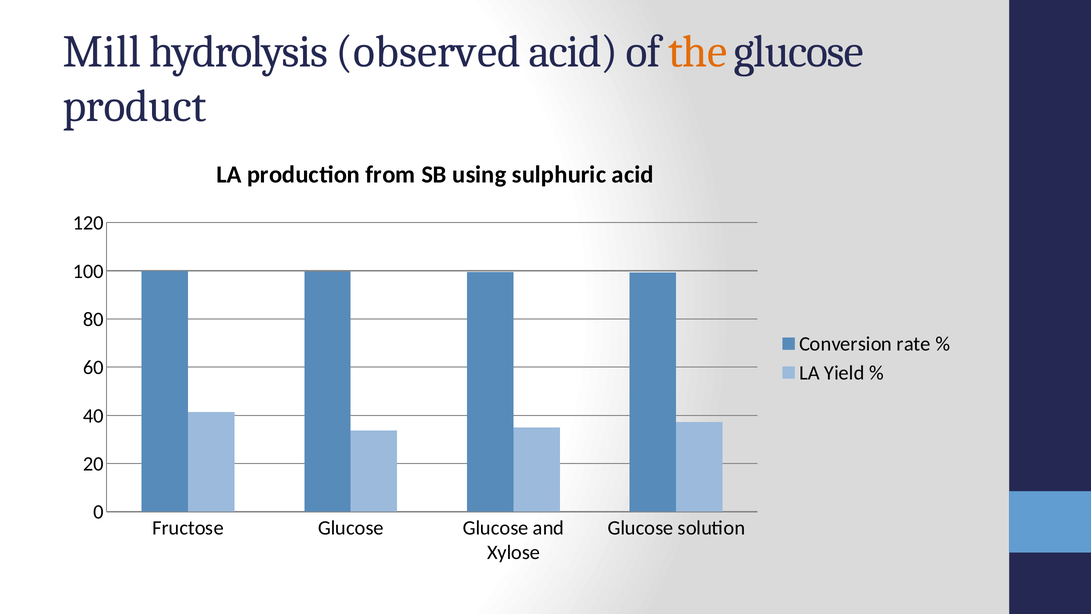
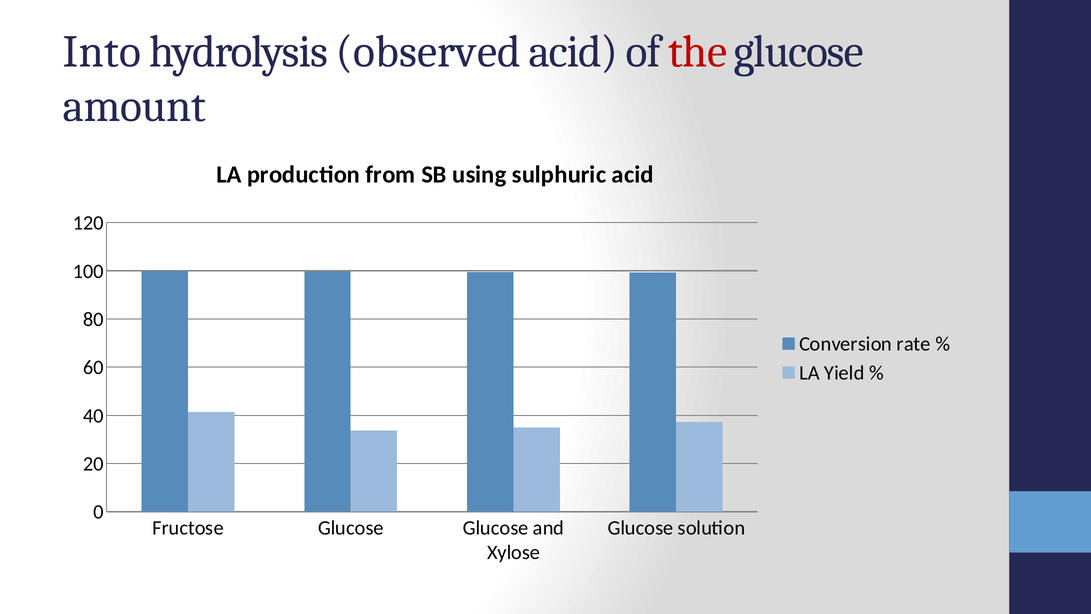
Mill: Mill -> Into
the colour: orange -> red
product: product -> amount
